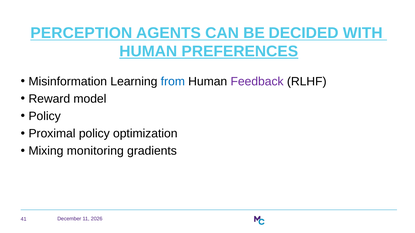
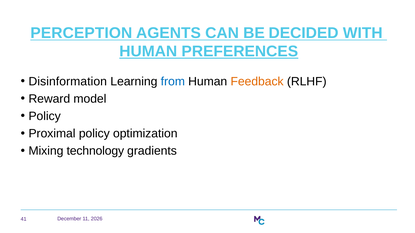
Misinformation: Misinformation -> Disinformation
Feedback colour: purple -> orange
monitoring: monitoring -> technology
